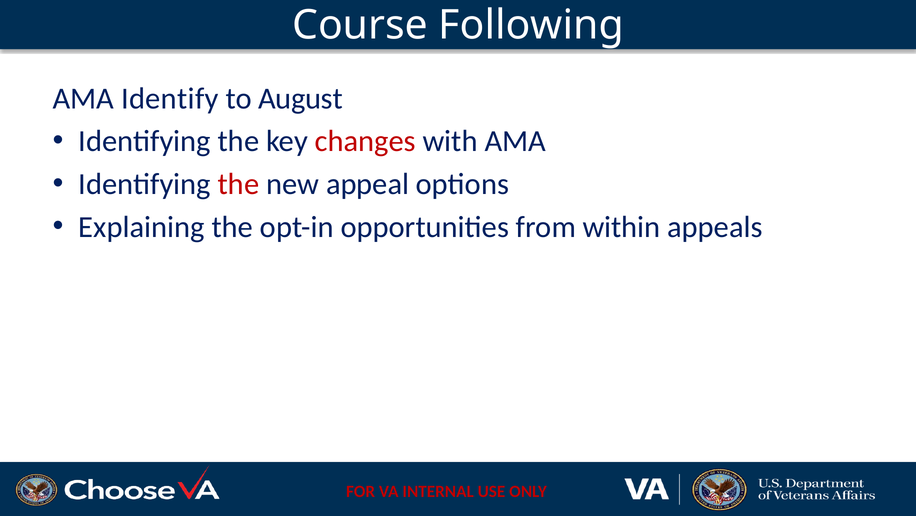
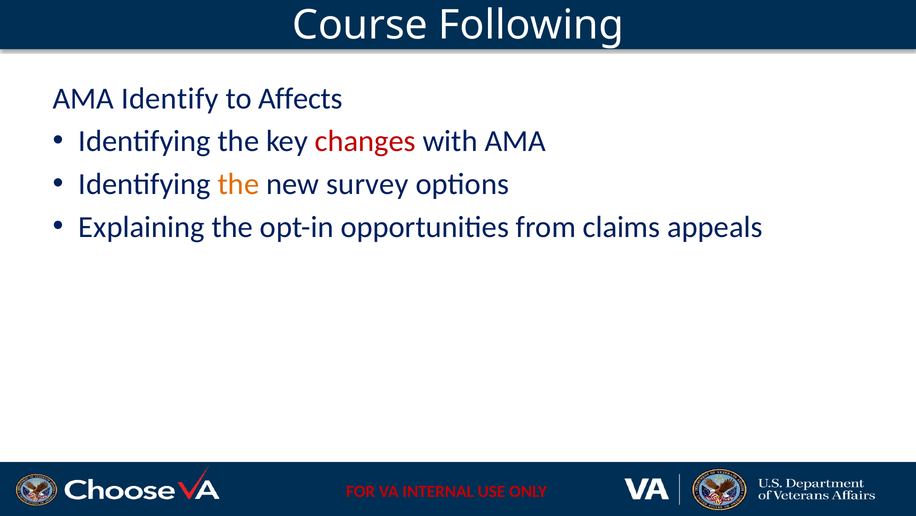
August: August -> Affects
the at (238, 184) colour: red -> orange
appeal: appeal -> survey
within: within -> claims
